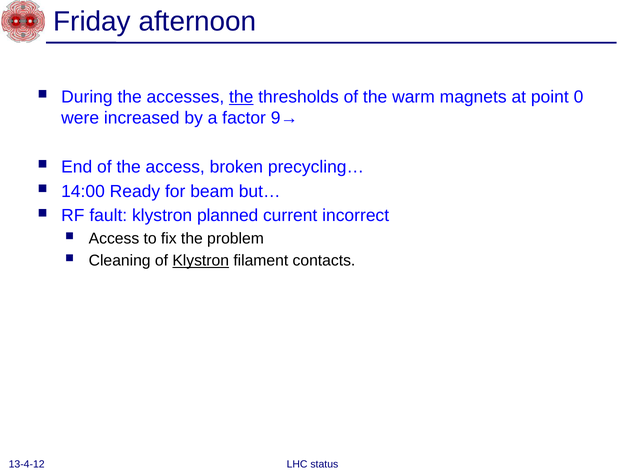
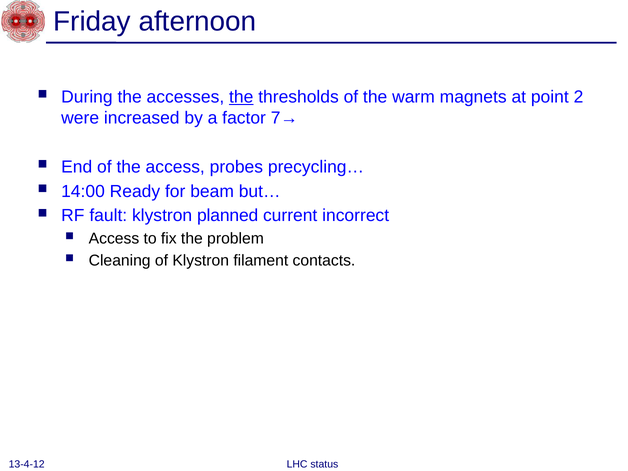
0: 0 -> 2
9→: 9→ -> 7→
broken: broken -> probes
Klystron at (201, 261) underline: present -> none
